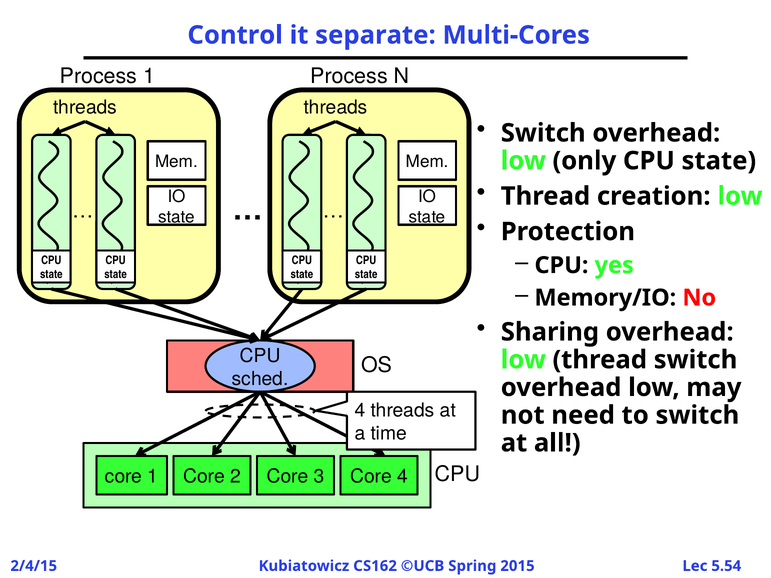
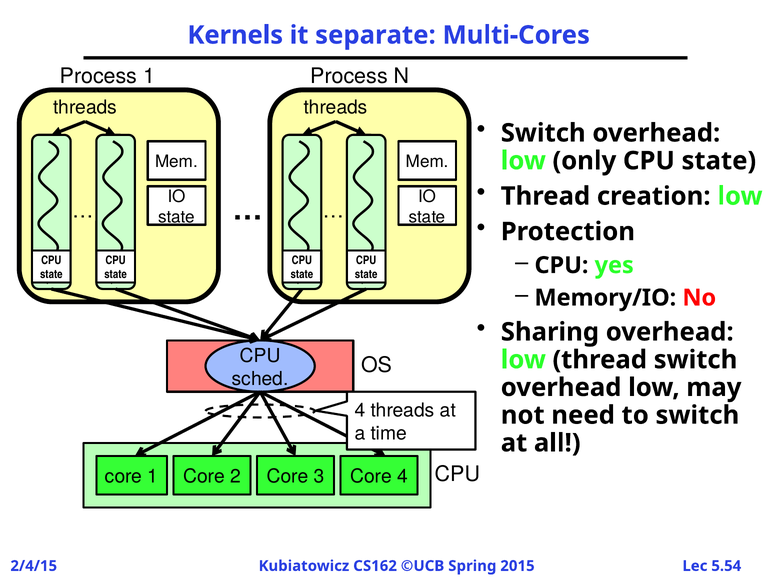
Control: Control -> Kernels
